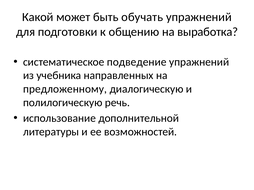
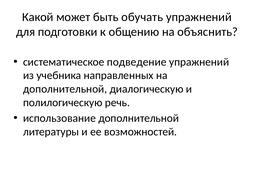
выработка: выработка -> объяснить
предложенному at (65, 89): предложенному -> дополнительной
